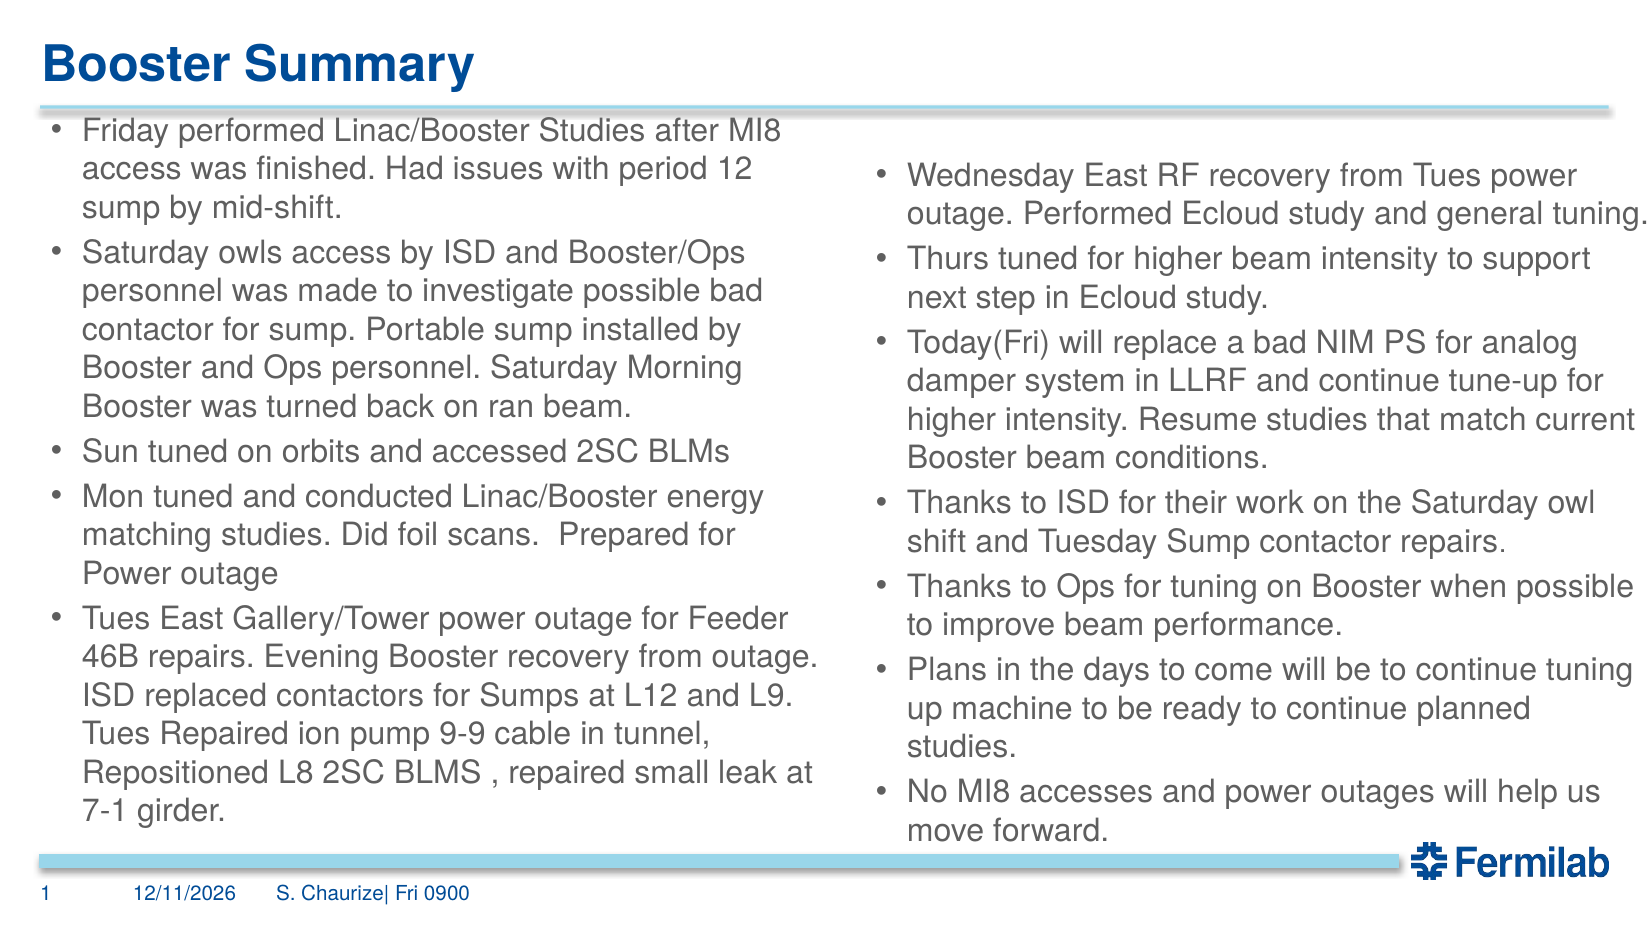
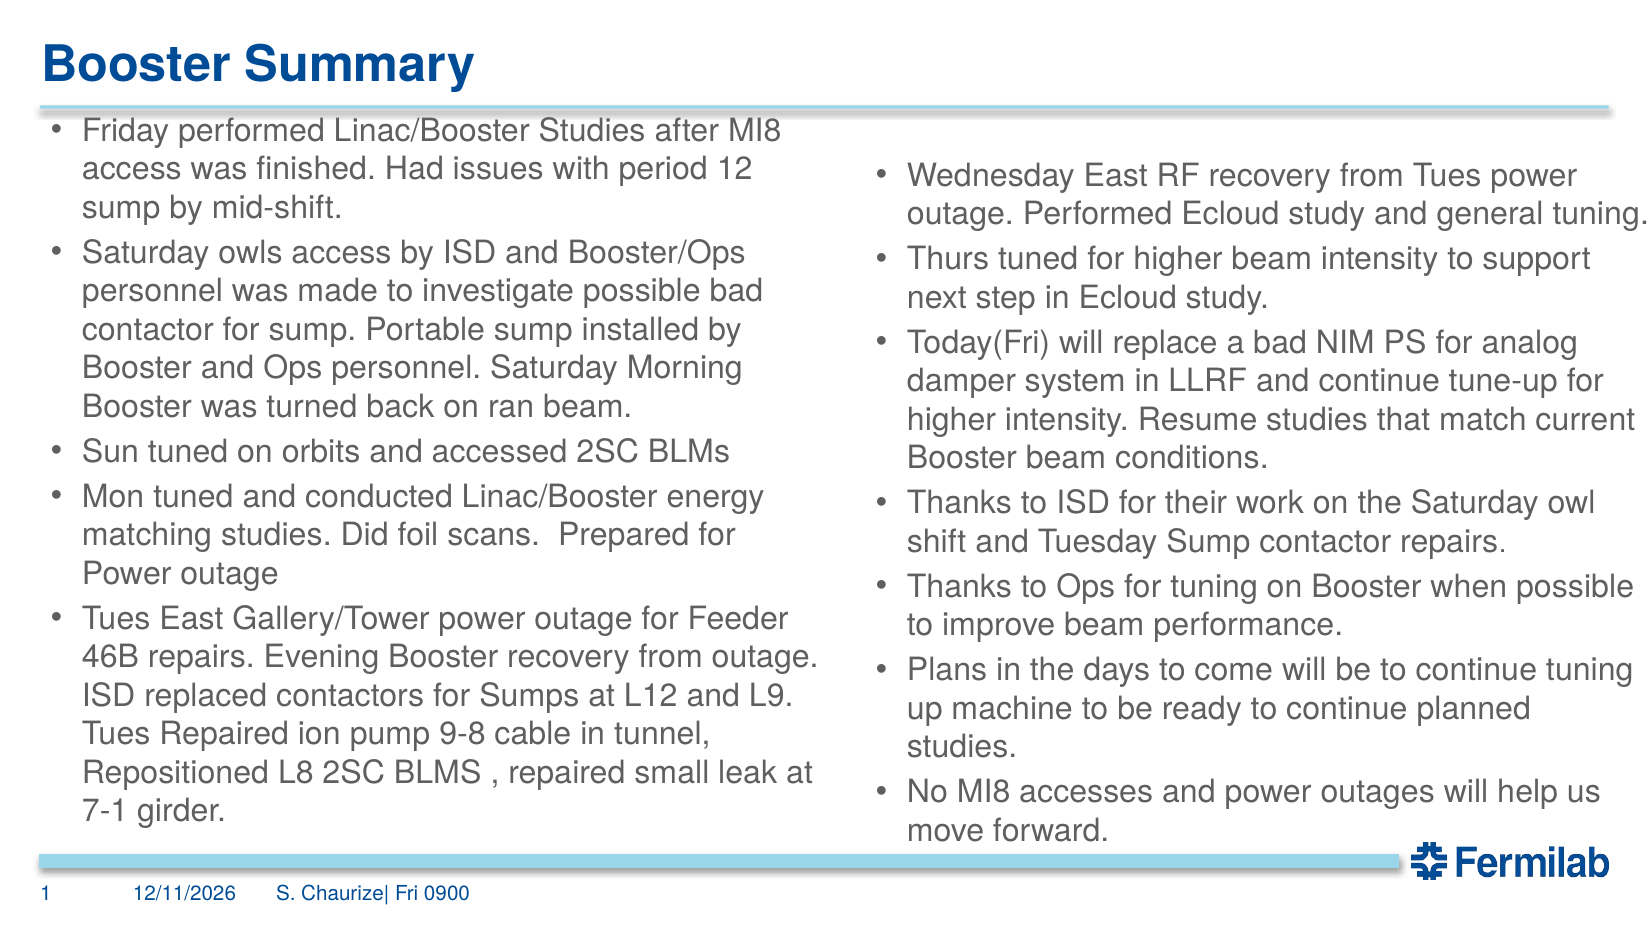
9-9: 9-9 -> 9-8
